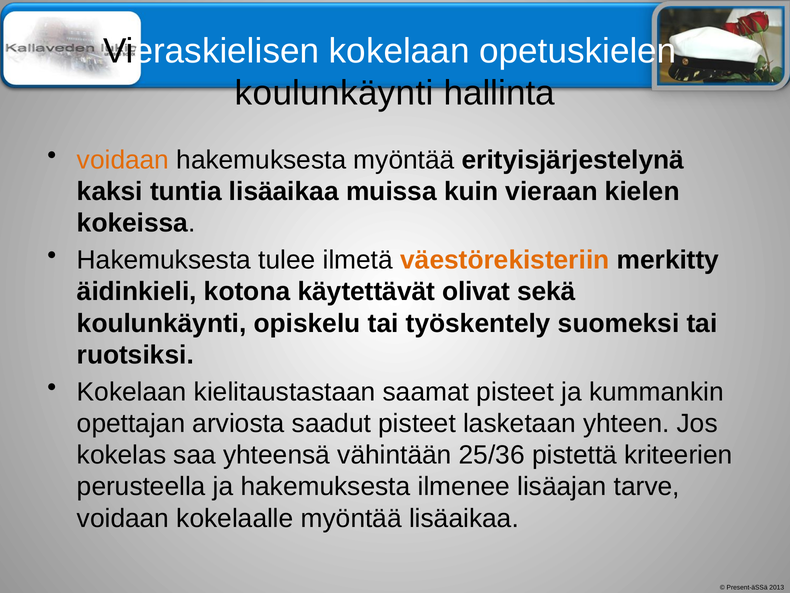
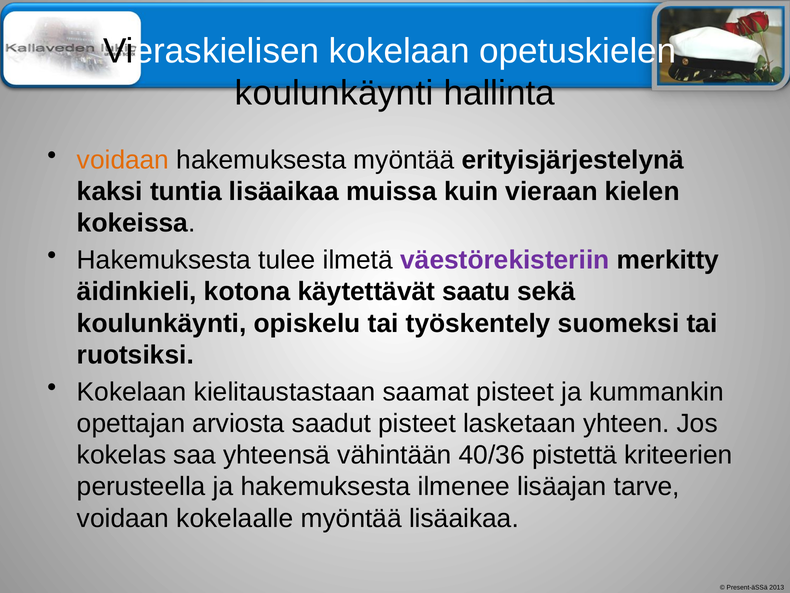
väestörekisteriin colour: orange -> purple
olivat: olivat -> saatu
25/36: 25/36 -> 40/36
